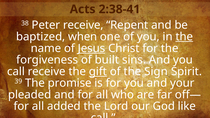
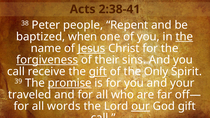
Peter receive: receive -> people
forgiveness underline: none -> present
built: built -> their
Sign: Sign -> Only
promise underline: none -> present
pleaded: pleaded -> traveled
added: added -> words
our underline: none -> present
God like: like -> gift
